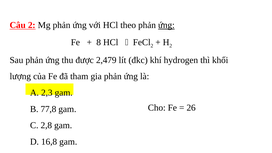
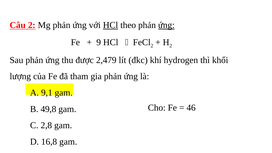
HCl at (111, 25) underline: none -> present
8: 8 -> 9
2,3: 2,3 -> 9,1
26: 26 -> 46
77,8: 77,8 -> 49,8
